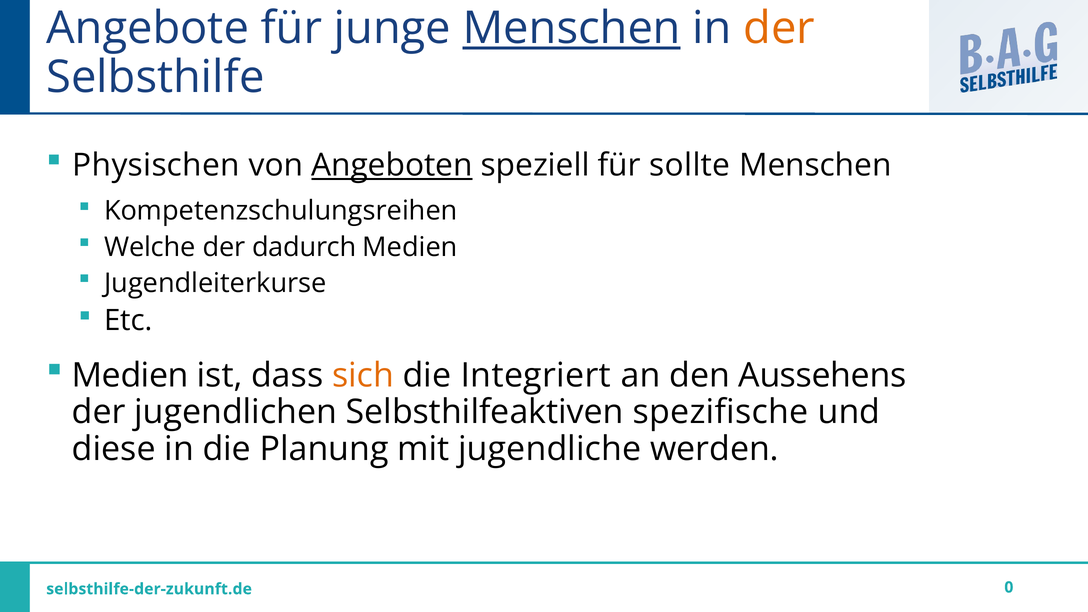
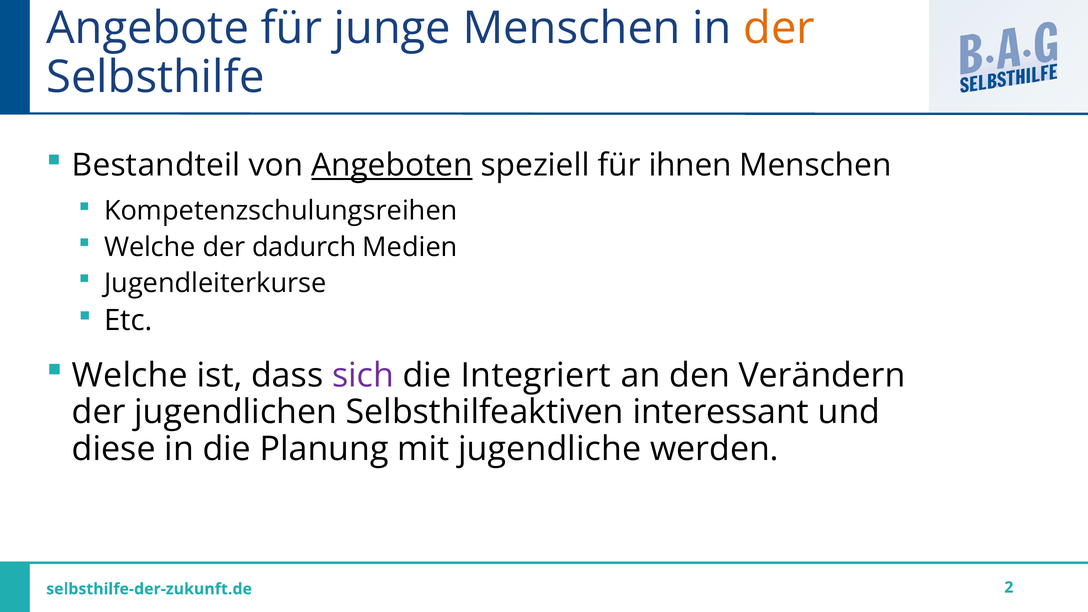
Menschen at (572, 29) underline: present -> none
Physischen: Physischen -> Bestandteil
sollte: sollte -> ihnen
Medien at (130, 375): Medien -> Welche
sich colour: orange -> purple
Aussehens: Aussehens -> Verändern
spezifische: spezifische -> interessant
0: 0 -> 2
